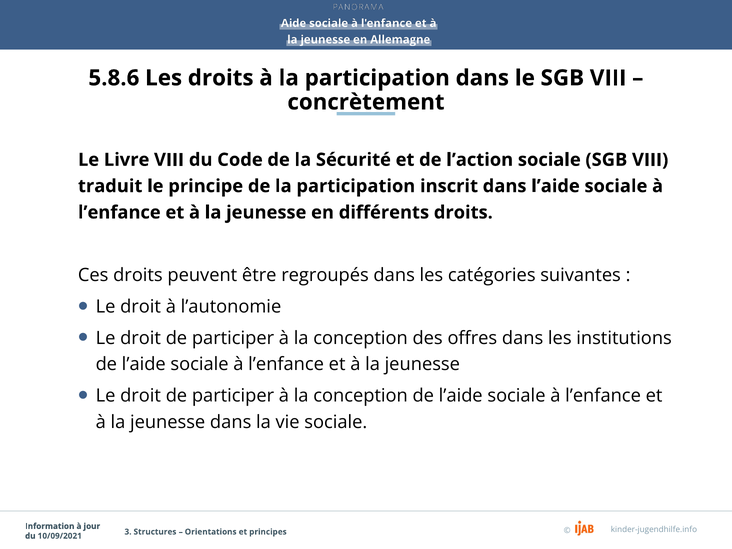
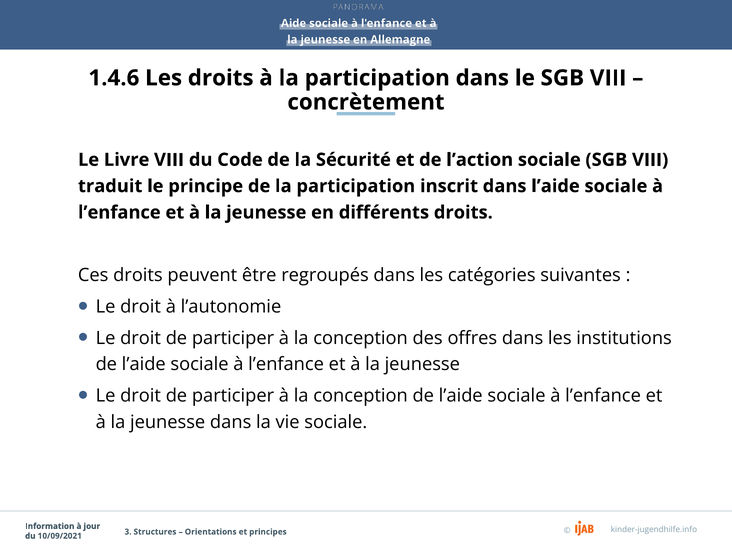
5.8.6: 5.8.6 -> 1.4.6
